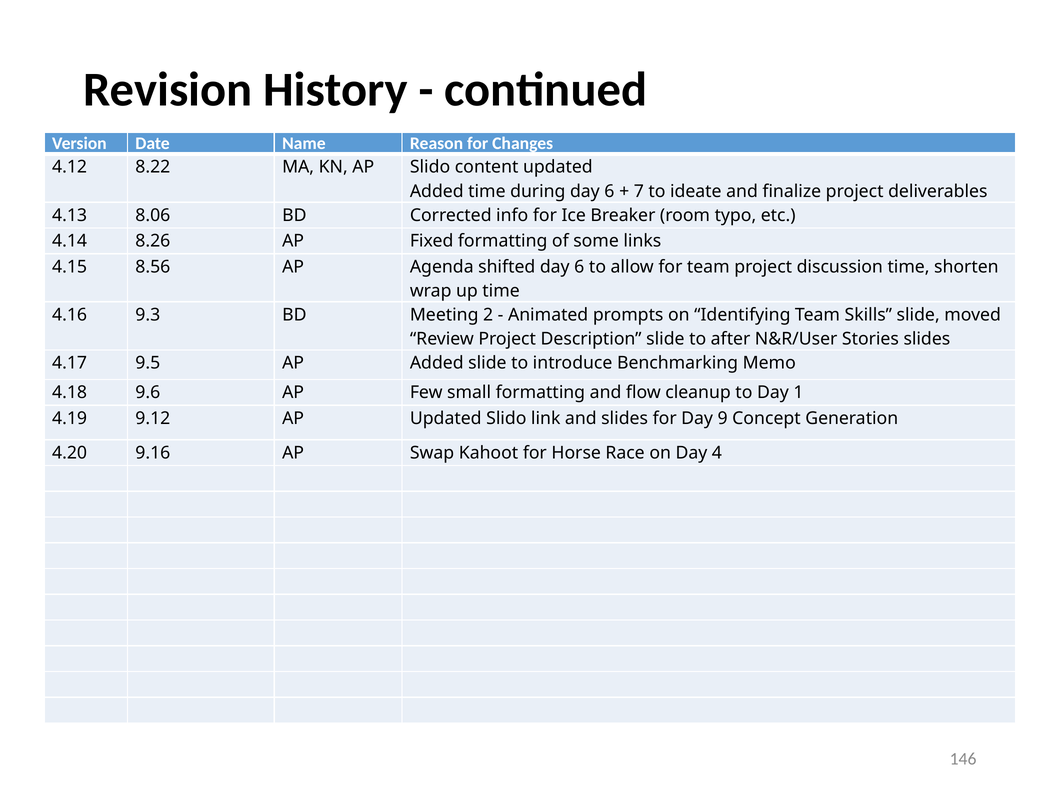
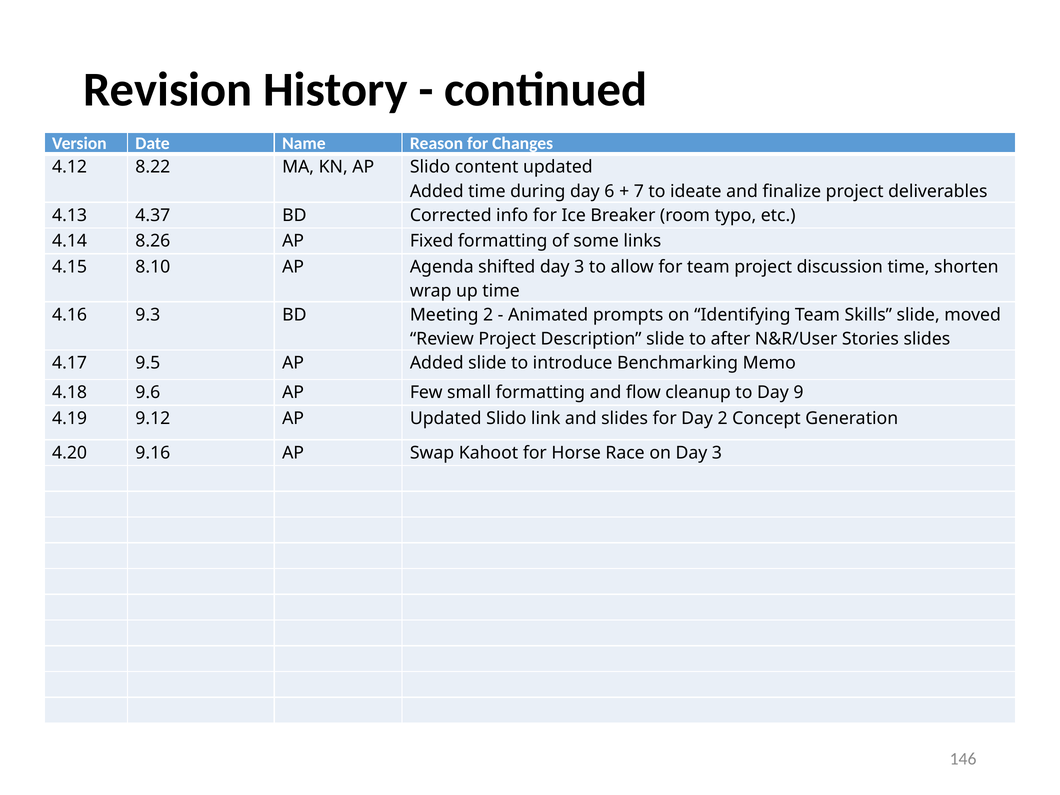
8.06: 8.06 -> 4.37
8.56: 8.56 -> 8.10
shifted day 6: 6 -> 3
1: 1 -> 9
Day 9: 9 -> 2
on Day 4: 4 -> 3
